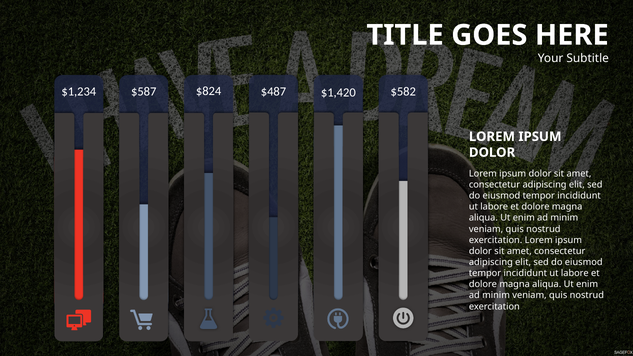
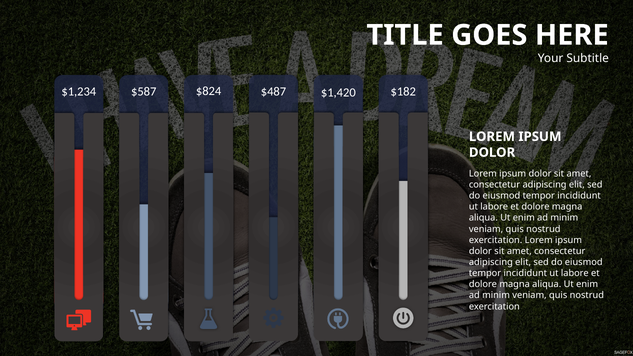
$582: $582 -> $182
